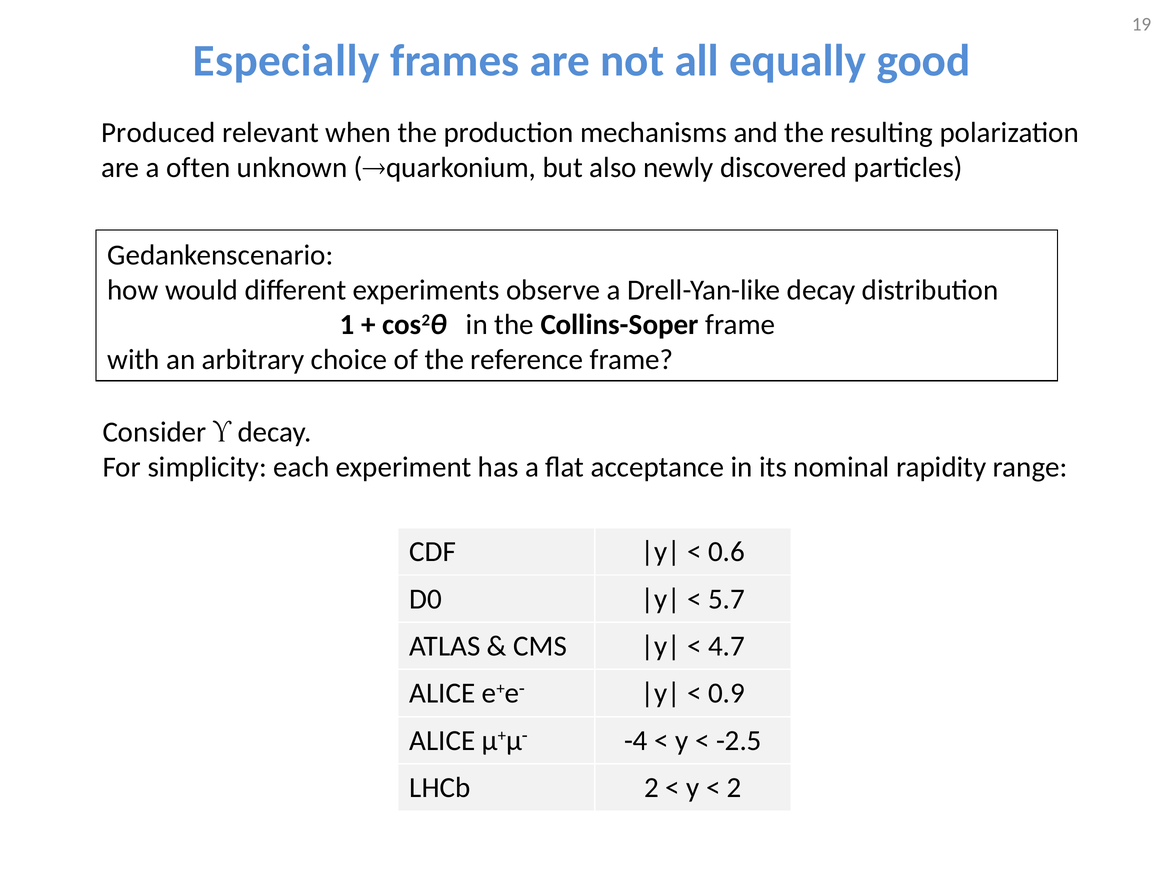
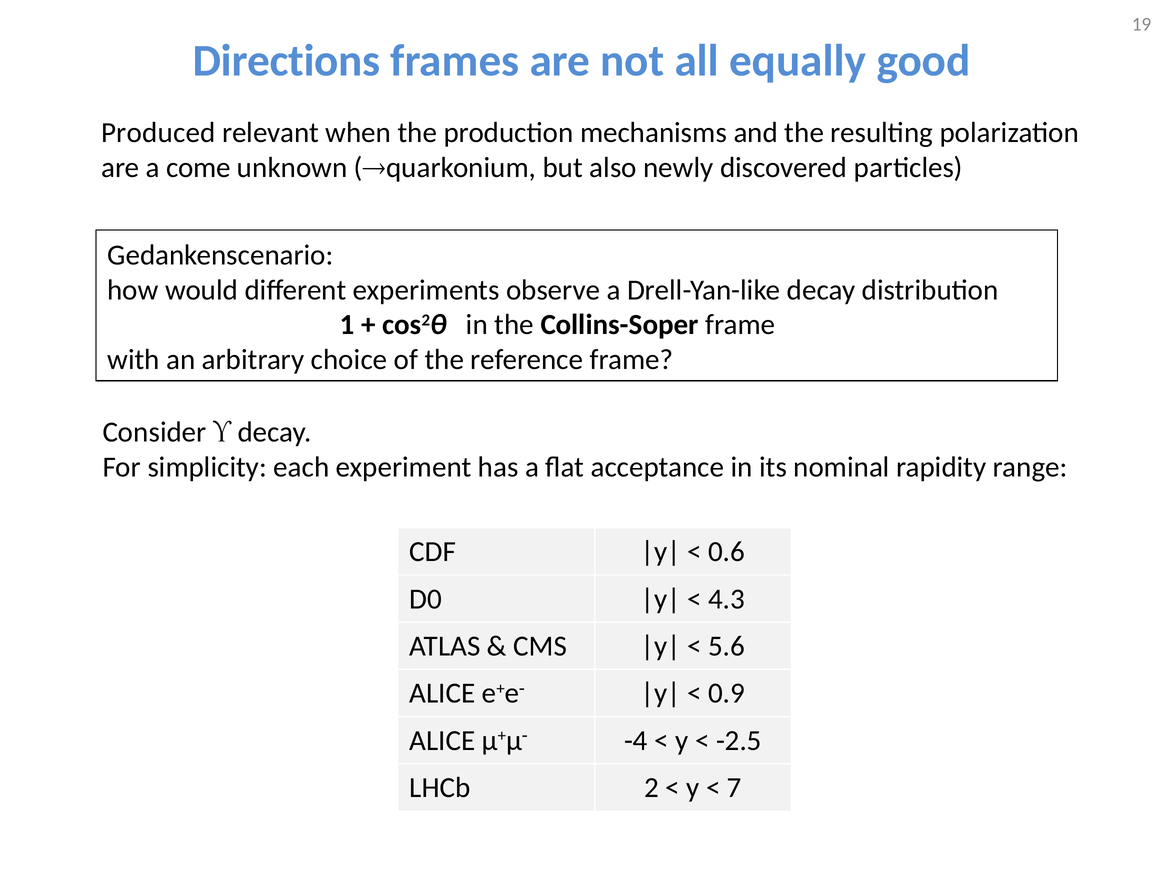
Especially: Especially -> Directions
often: often -> come
5.7: 5.7 -> 4.3
4.7: 4.7 -> 5.6
2 at (734, 788): 2 -> 7
